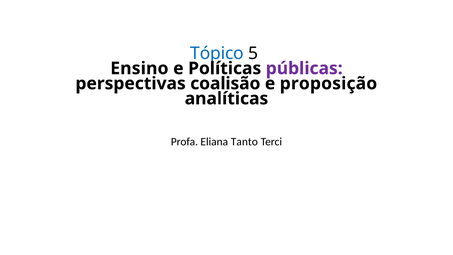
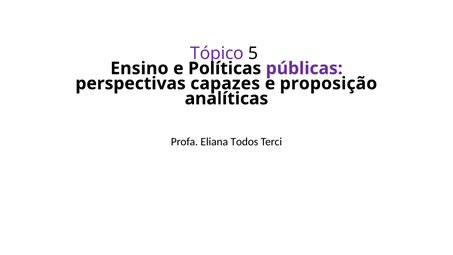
Tópico colour: blue -> purple
coalisão: coalisão -> capazes
Tanto: Tanto -> Todos
